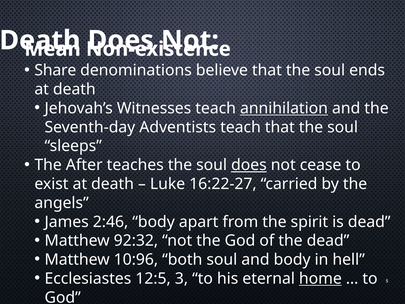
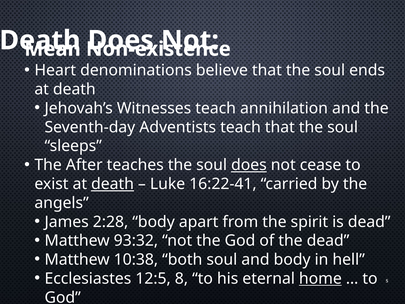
Share: Share -> Heart
annihilation underline: present -> none
death at (113, 184) underline: none -> present
16:22-27: 16:22-27 -> 16:22-41
2:46: 2:46 -> 2:28
92:32: 92:32 -> 93:32
10:96: 10:96 -> 10:38
3: 3 -> 8
